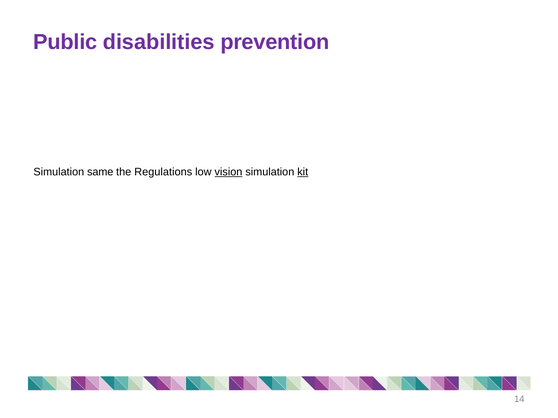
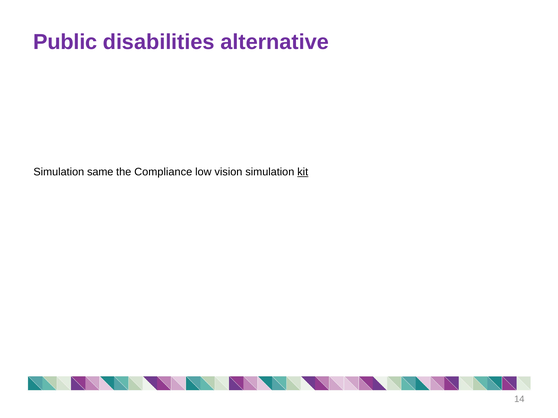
prevention: prevention -> alternative
Regulations: Regulations -> Compliance
vision underline: present -> none
